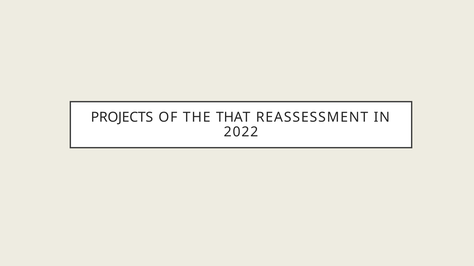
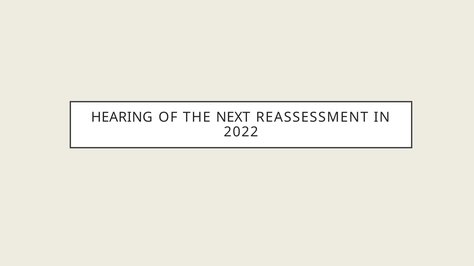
PROJECTS: PROJECTS -> HEARING
THAT: THAT -> NEXT
